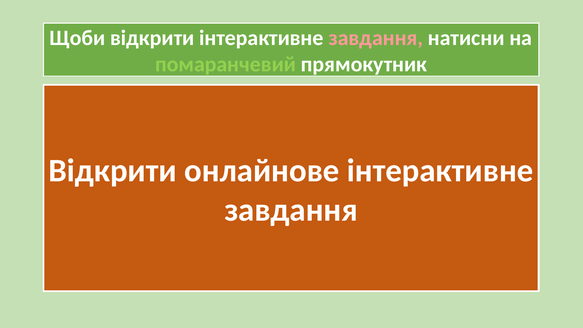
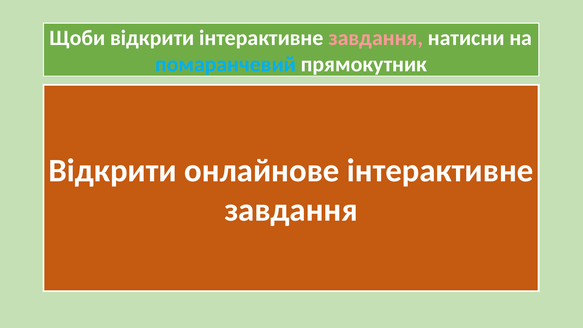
помаранчевий colour: light green -> light blue
